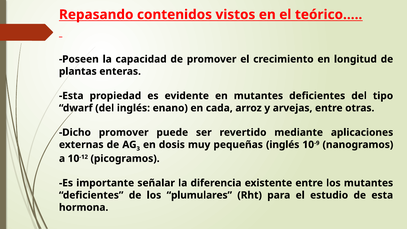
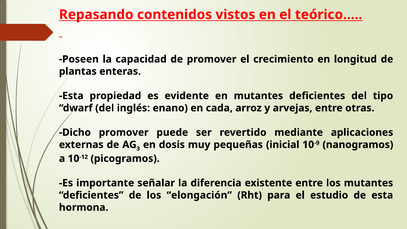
pequeñas inglés: inglés -> inicial
plumulares: plumulares -> elongación
